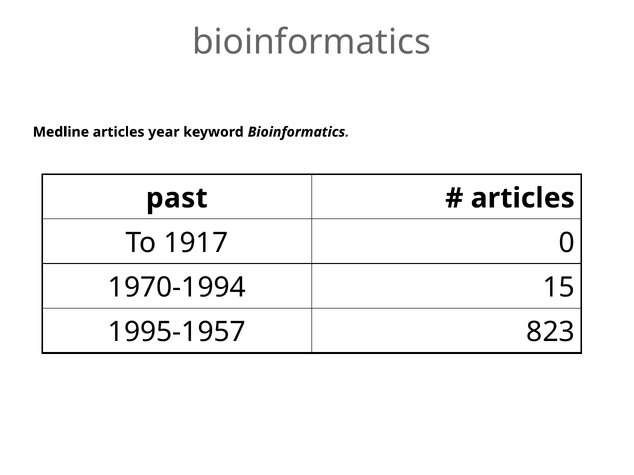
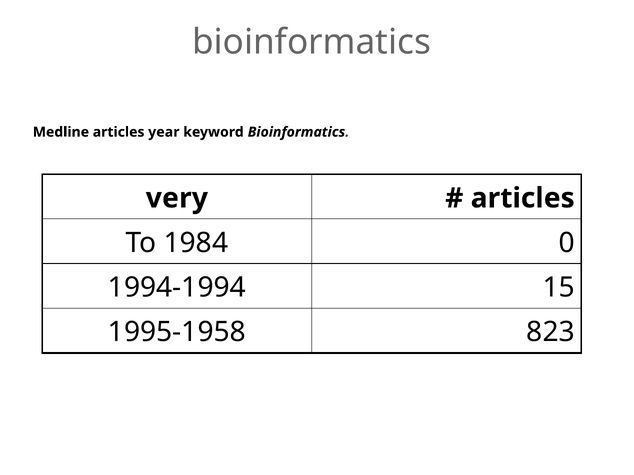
past: past -> very
1917: 1917 -> 1984
1970-1994: 1970-1994 -> 1994-1994
1995-1957: 1995-1957 -> 1995-1958
